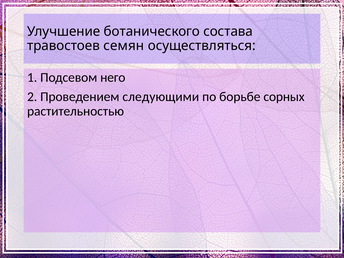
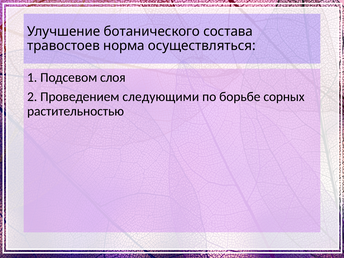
семян: семян -> норма
него: него -> слоя
